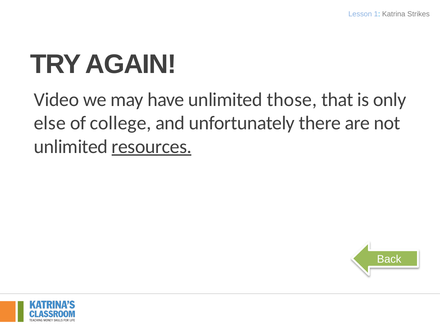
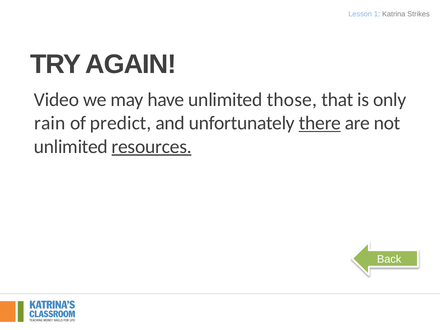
else: else -> rain
college: college -> predict
there underline: none -> present
